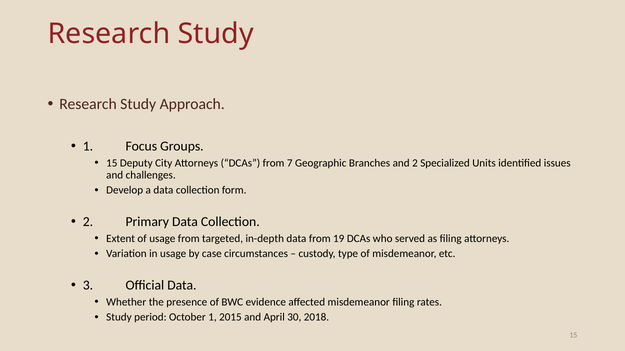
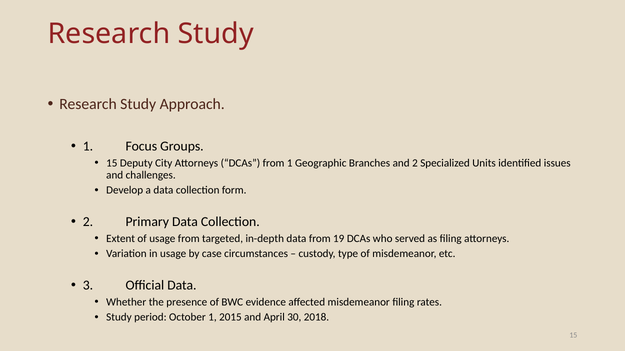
from 7: 7 -> 1
